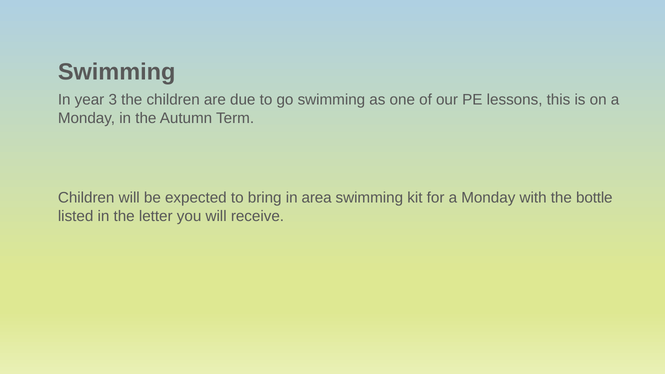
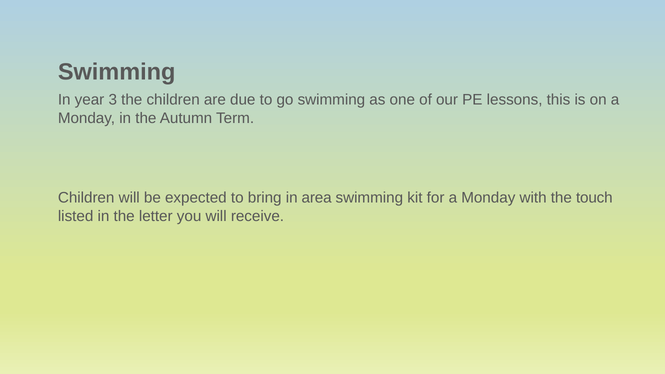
bottle: bottle -> touch
